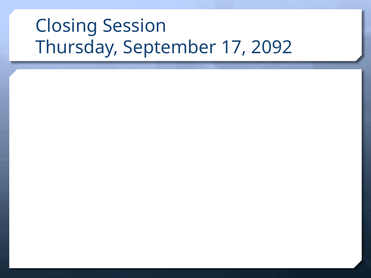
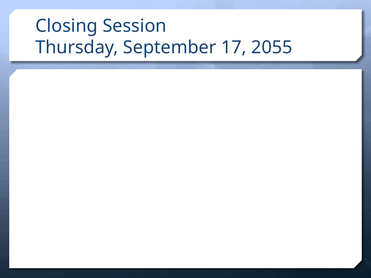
2092: 2092 -> 2055
